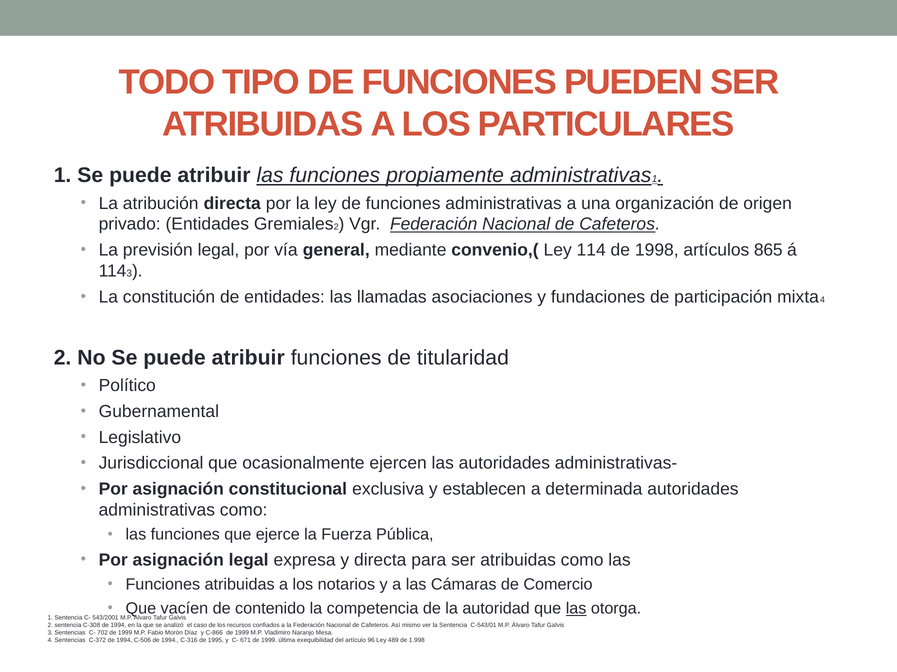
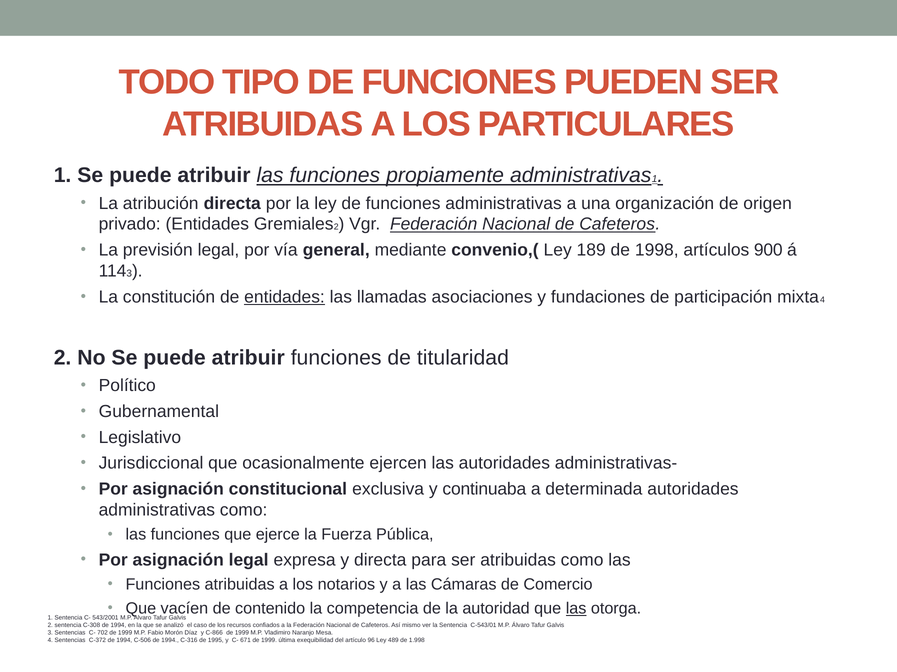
Ley 114: 114 -> 189
865: 865 -> 900
entidades at (285, 297) underline: none -> present
establecen: establecen -> continuaba
